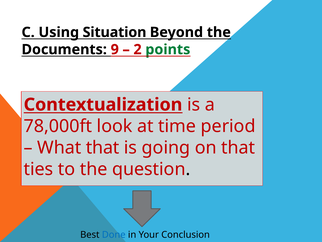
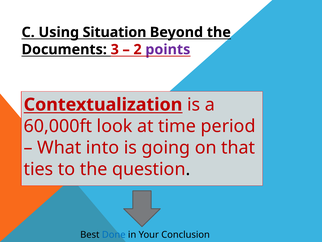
9: 9 -> 3
points colour: green -> purple
78,000ft: 78,000ft -> 60,000ft
What that: that -> into
